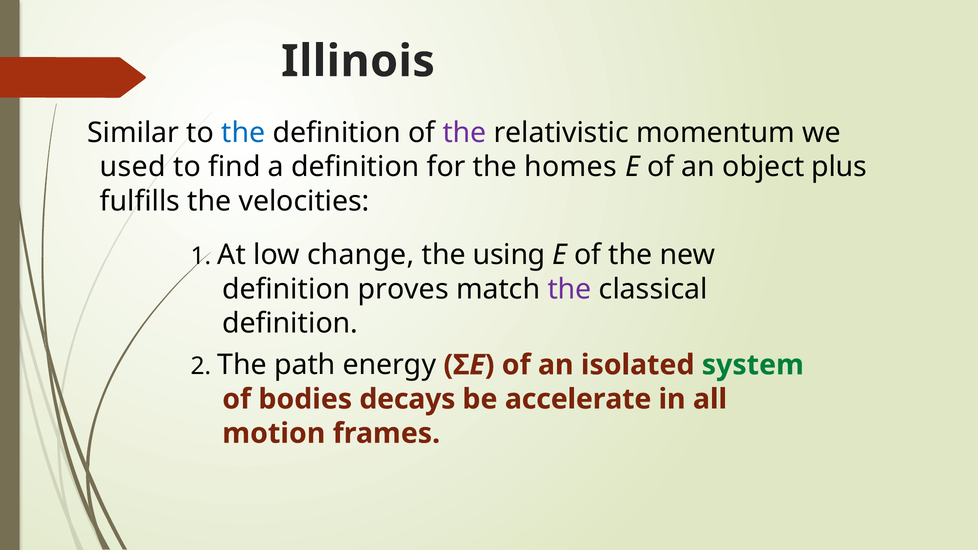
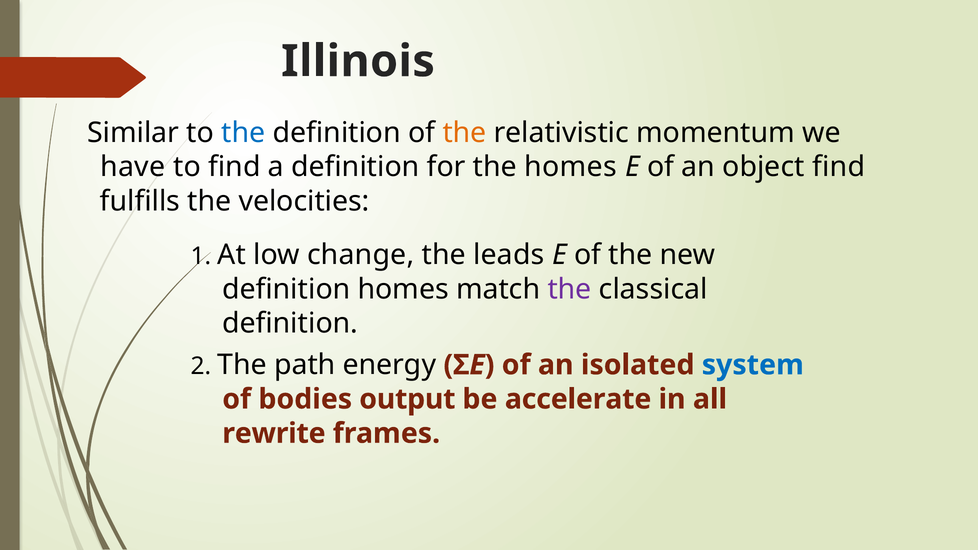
the at (465, 133) colour: purple -> orange
used: used -> have
object plus: plus -> find
using: using -> leads
definition proves: proves -> homes
system colour: green -> blue
decays: decays -> output
motion: motion -> rewrite
